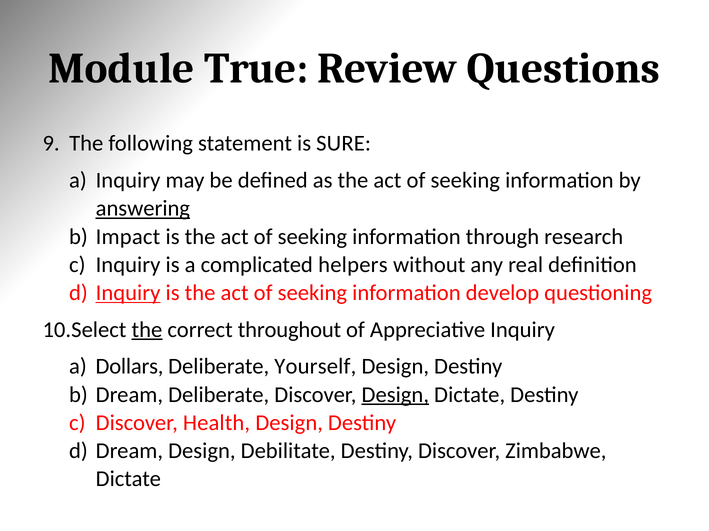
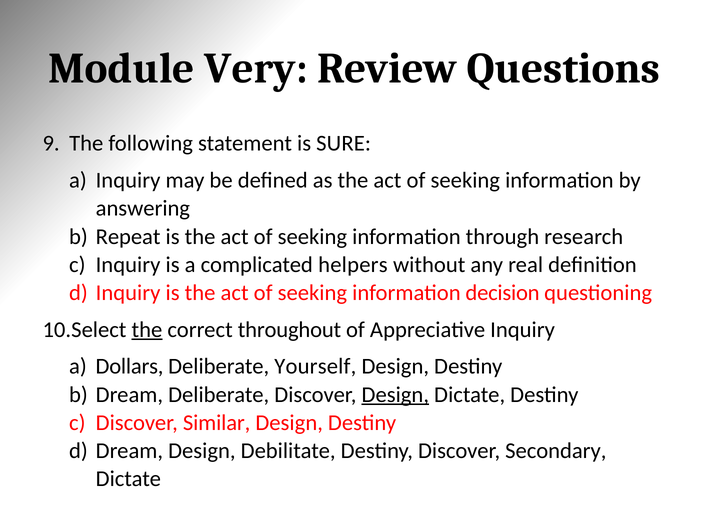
True: True -> Very
answering underline: present -> none
Impact: Impact -> Repeat
Inquiry at (128, 293) underline: present -> none
develop: develop -> decision
Health: Health -> Similar
Zimbabwe: Zimbabwe -> Secondary
